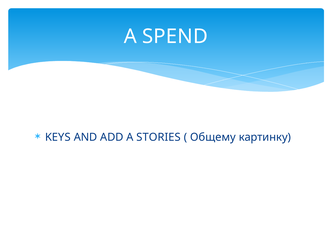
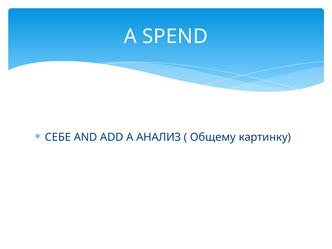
KEYS: KEYS -> СЕБЕ
STORIES: STORIES -> АНАЛИЗ
